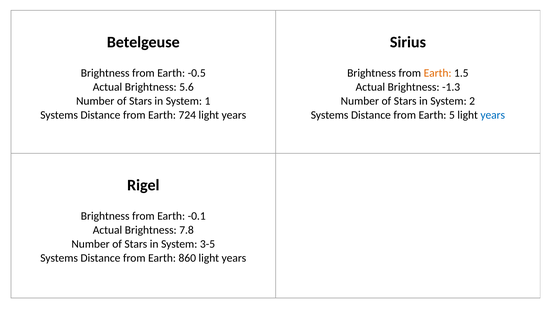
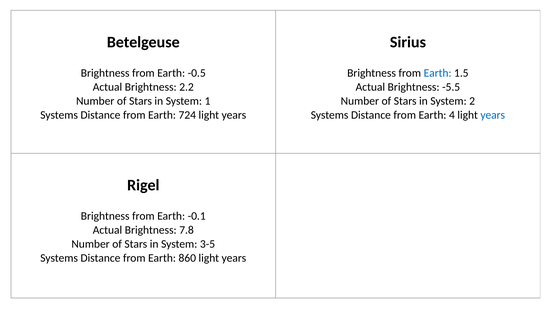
Earth at (438, 73) colour: orange -> blue
5.6: 5.6 -> 2.2
-1.3: -1.3 -> -5.5
5: 5 -> 4
